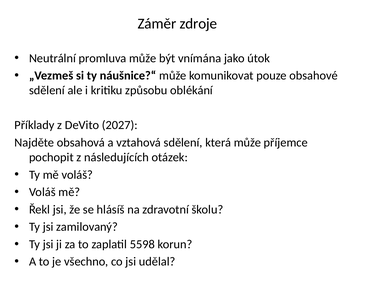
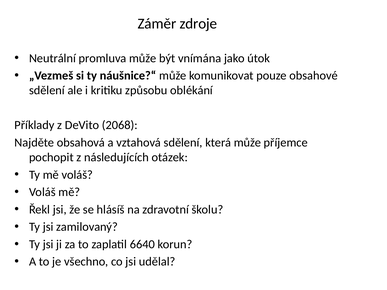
2027: 2027 -> 2068
5598: 5598 -> 6640
